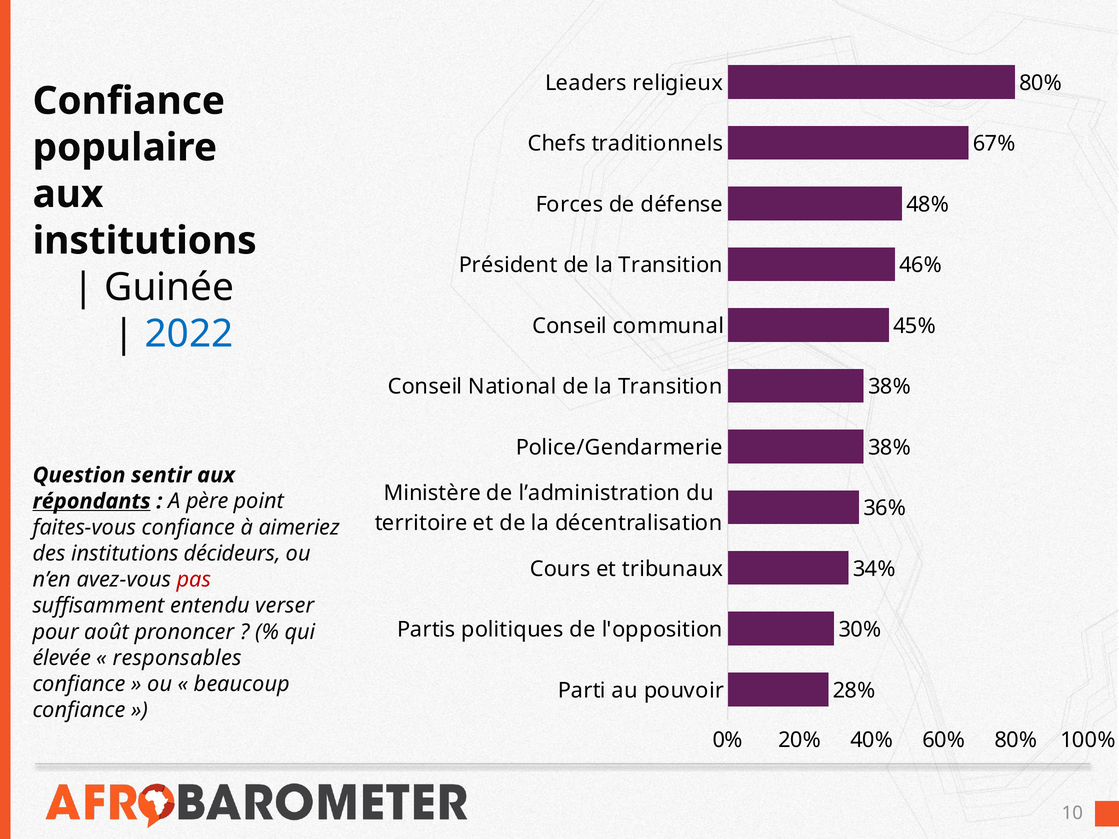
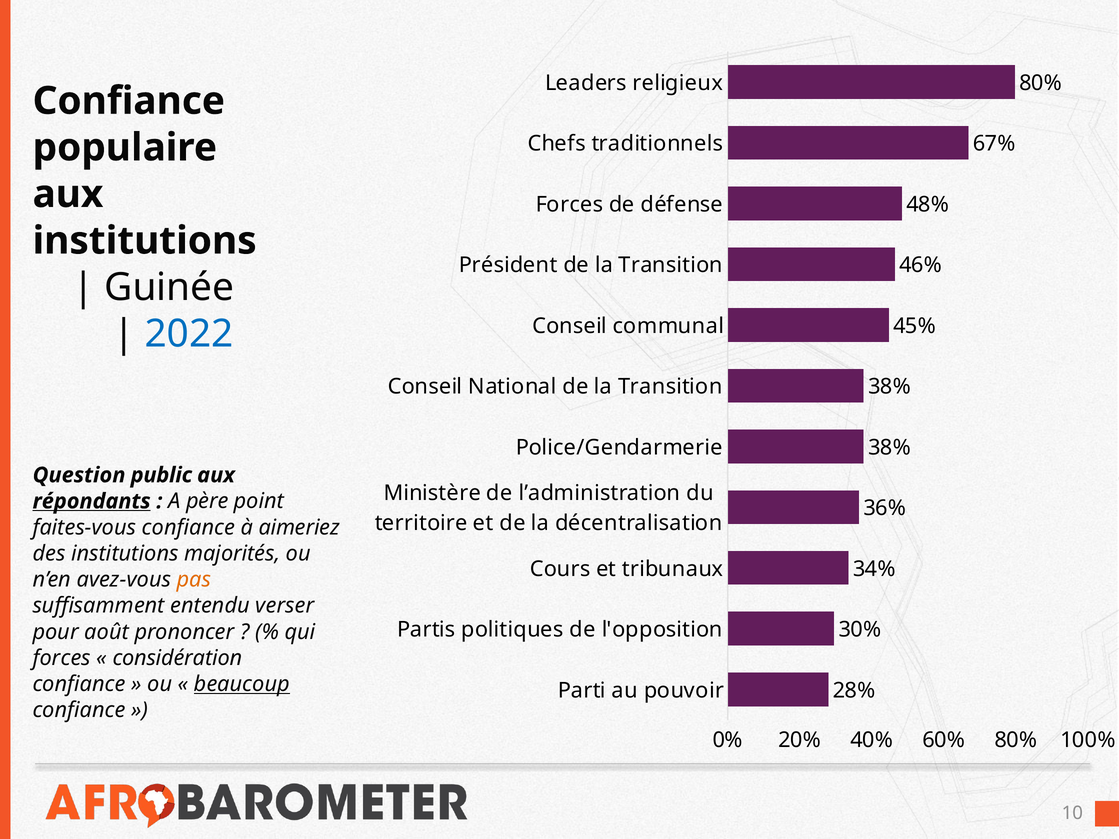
sentir: sentir -> public
décideurs: décideurs -> majorités
pas colour: red -> orange
élevée at (62, 658): élevée -> forces
responsables: responsables -> considération
beaucoup underline: none -> present
